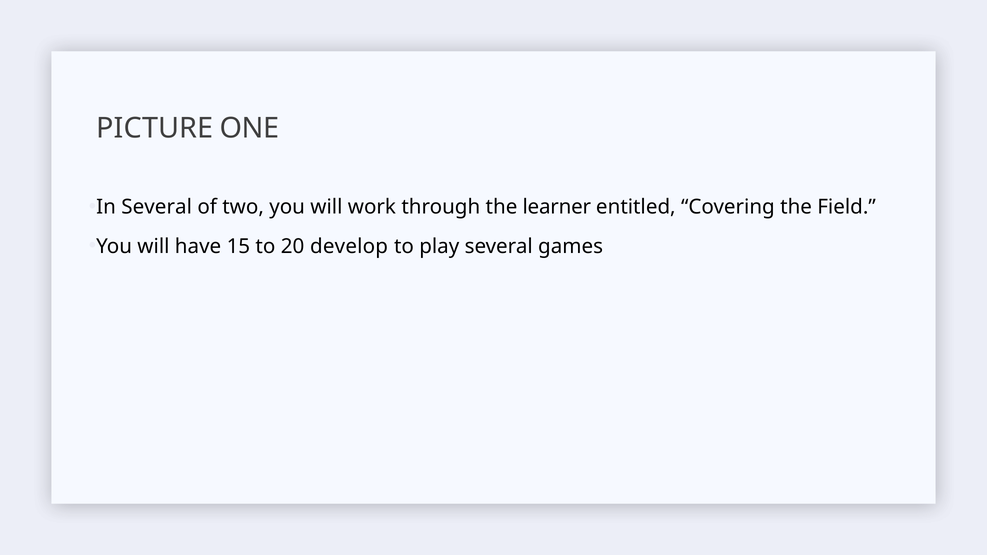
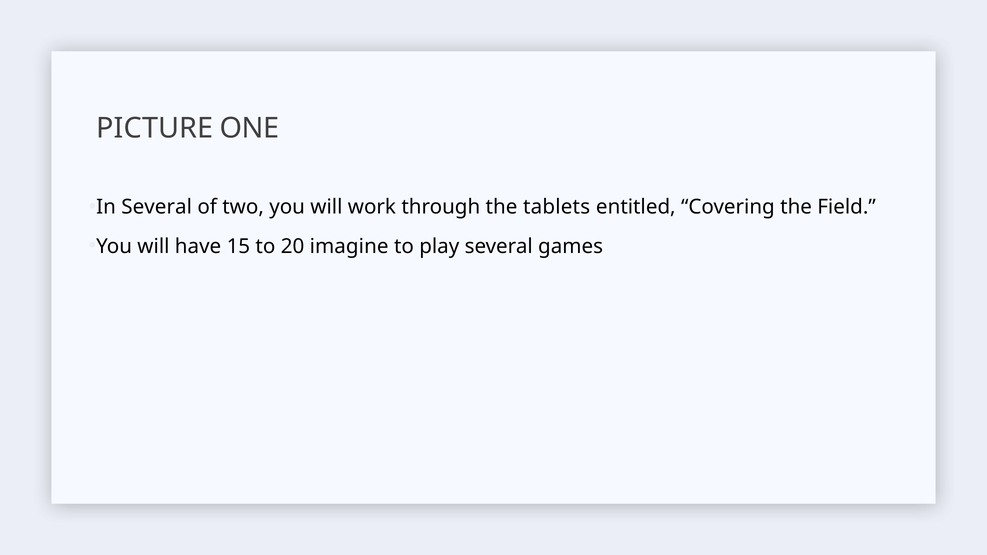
learner: learner -> tablets
develop: develop -> imagine
